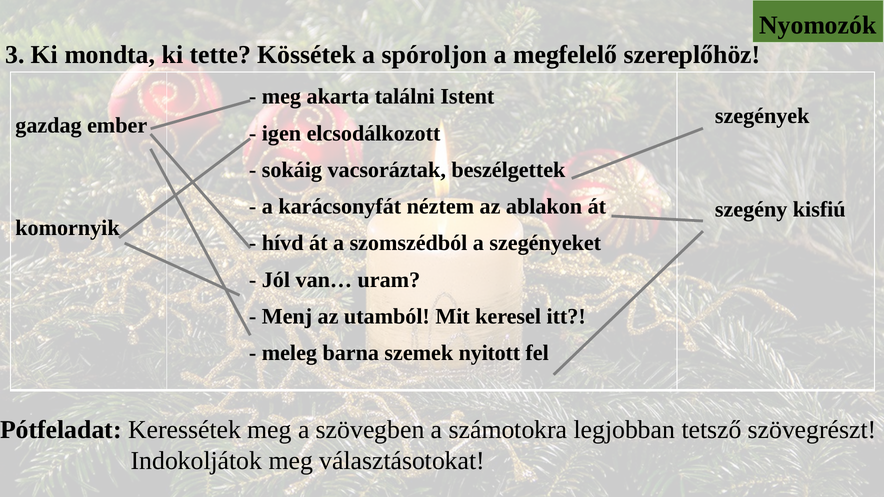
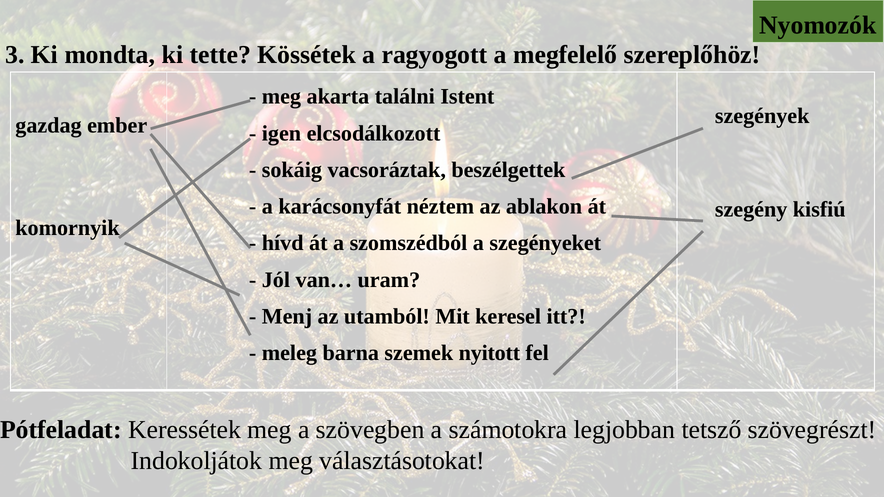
spóroljon: spóroljon -> ragyogott
